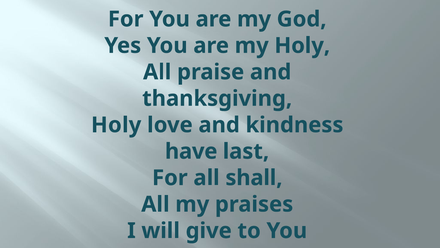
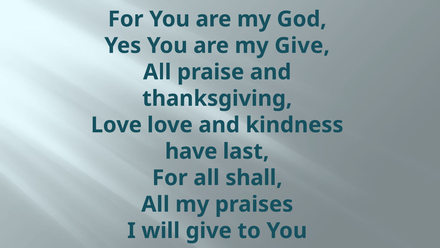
my Holy: Holy -> Give
Holy at (116, 125): Holy -> Love
